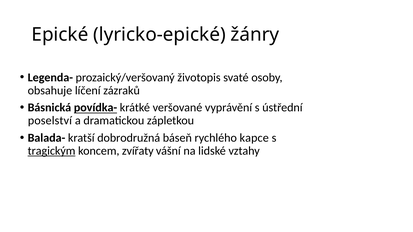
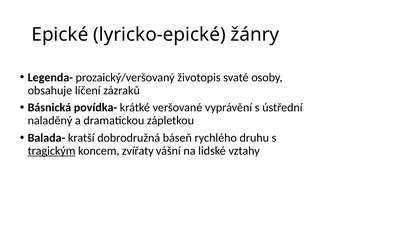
povídka- underline: present -> none
poselství: poselství -> naladěný
kapce: kapce -> druhu
